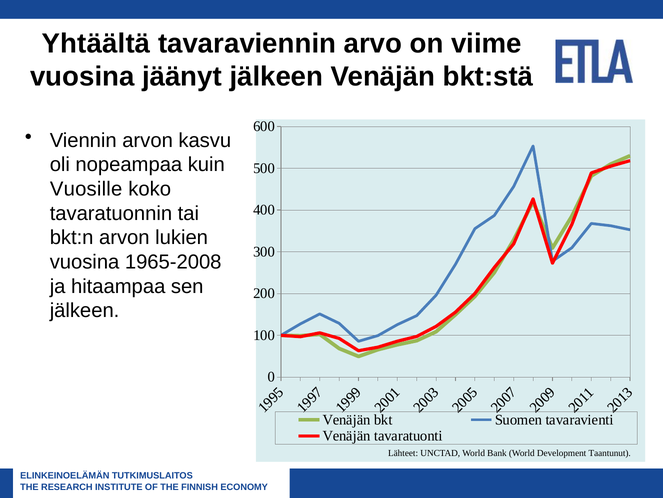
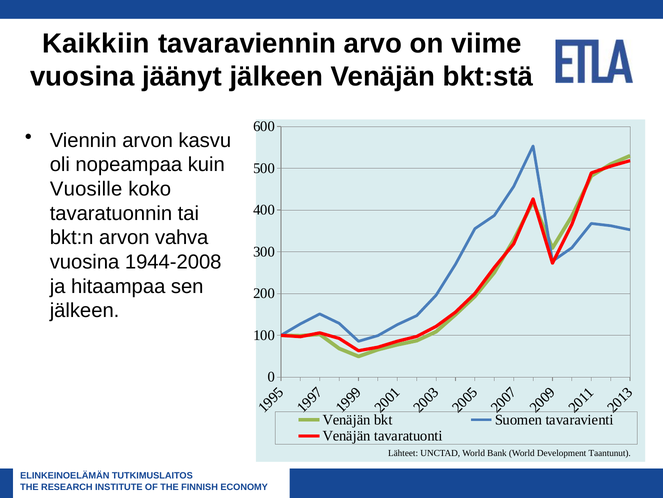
Yhtäältä: Yhtäältä -> Kaikkiin
lukien: lukien -> vahva
1965-2008: 1965-2008 -> 1944-2008
